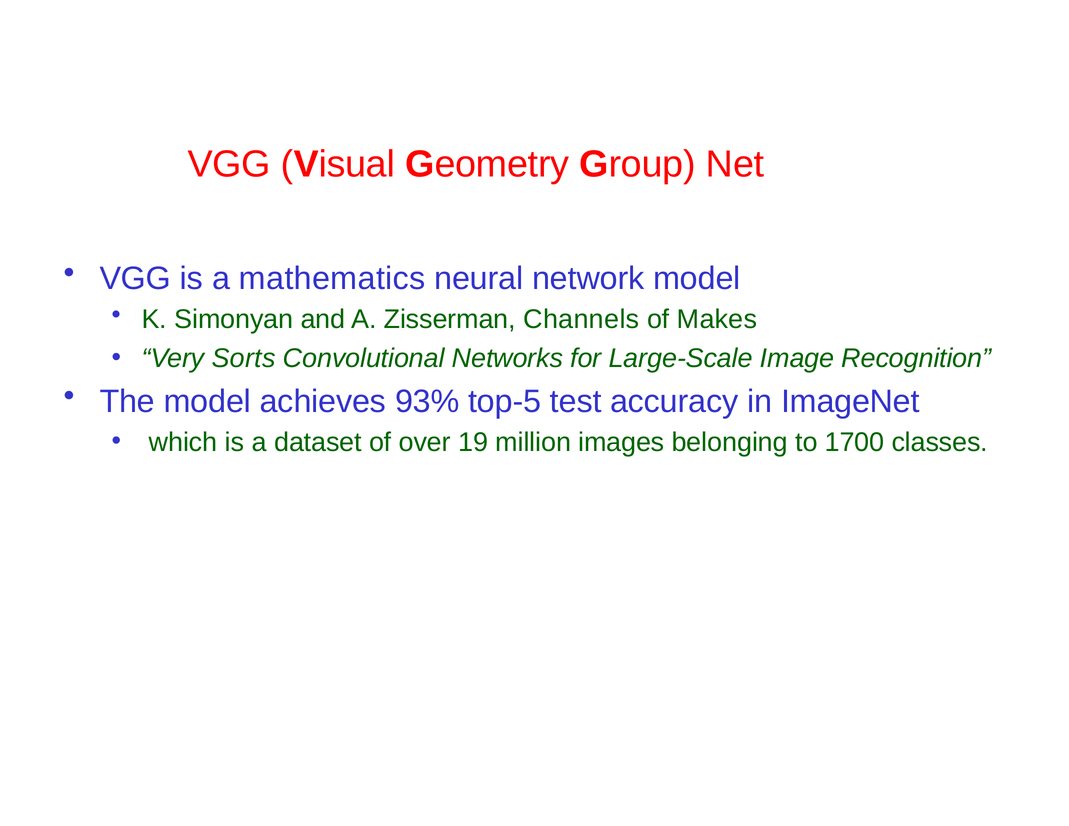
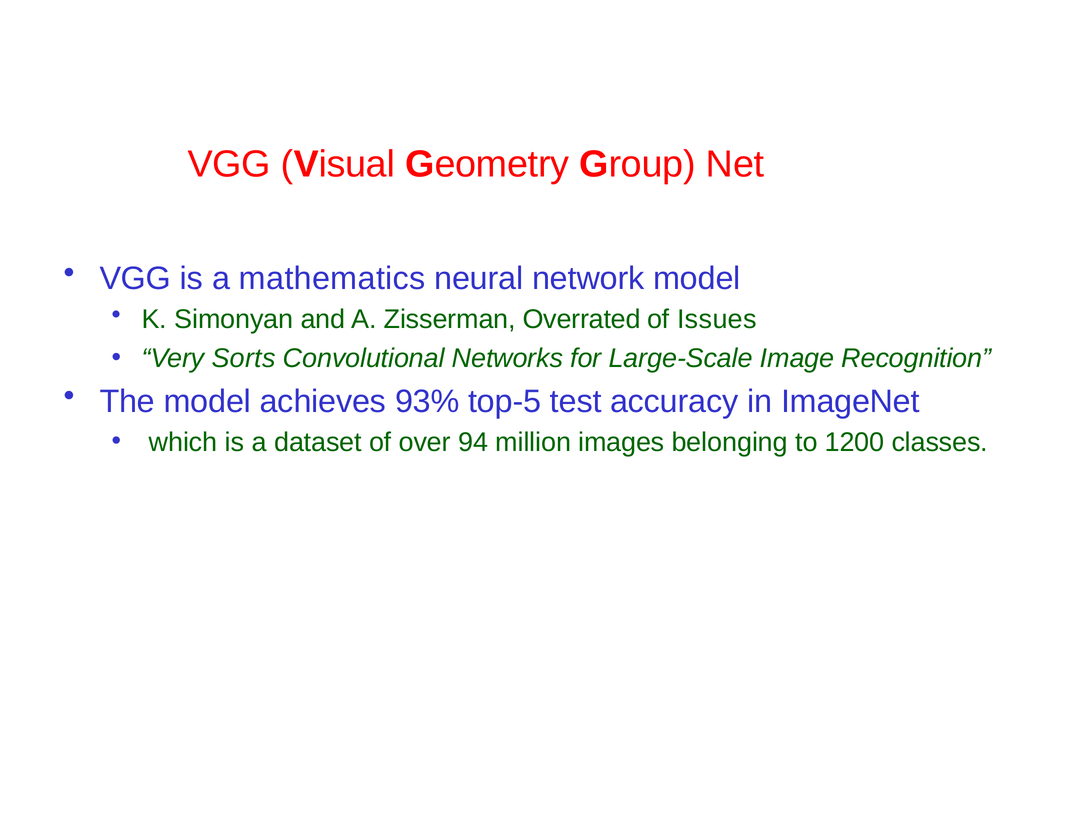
Channels: Channels -> Overrated
Makes: Makes -> Issues
19: 19 -> 94
1700: 1700 -> 1200
